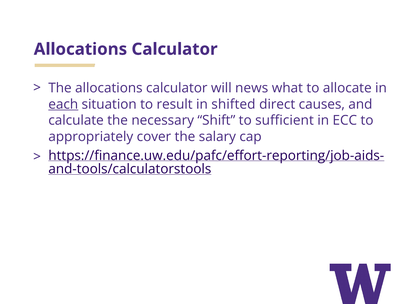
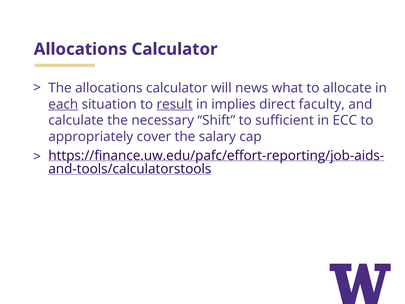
result underline: none -> present
shifted: shifted -> implies
causes: causes -> faculty
